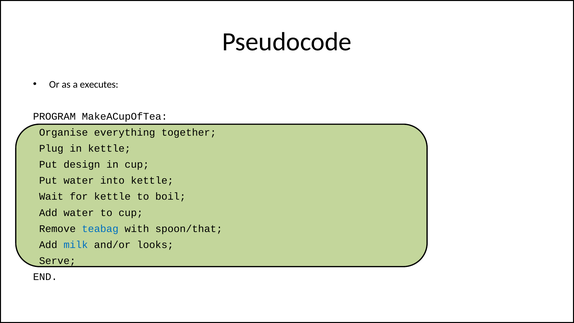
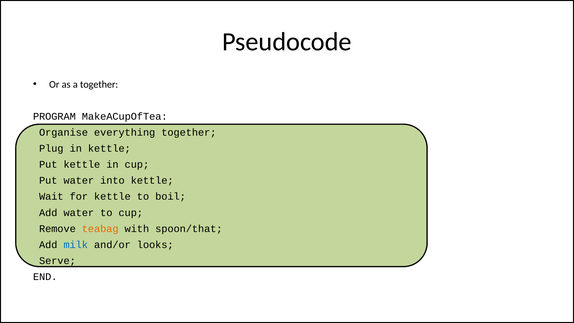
a executes: executes -> together
Put design: design -> kettle
teabag colour: blue -> orange
